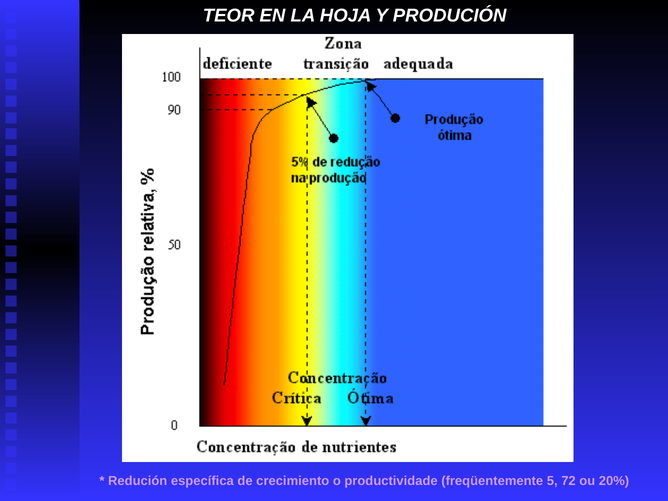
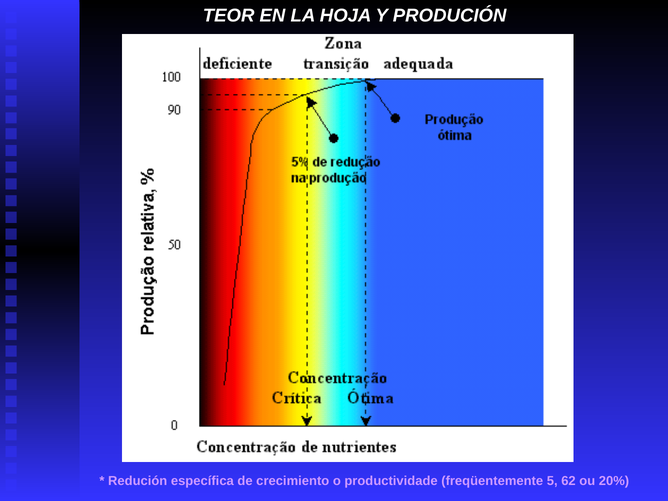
72: 72 -> 62
